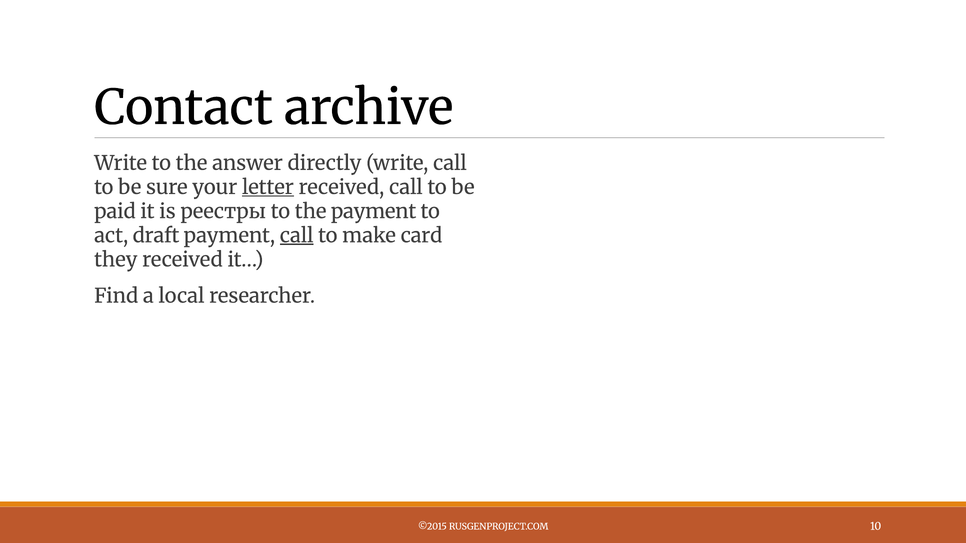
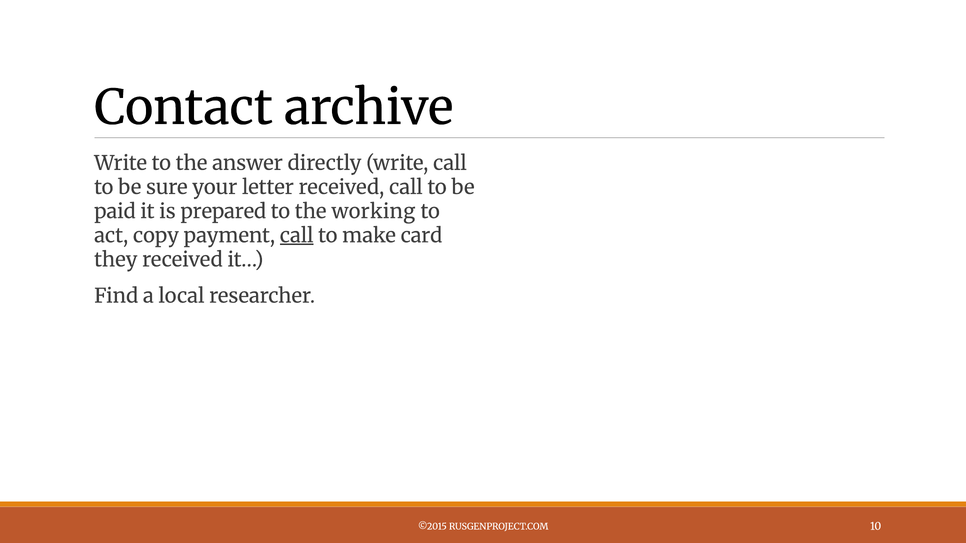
letter underline: present -> none
реестры: реестры -> prepared
the payment: payment -> working
draft: draft -> copy
